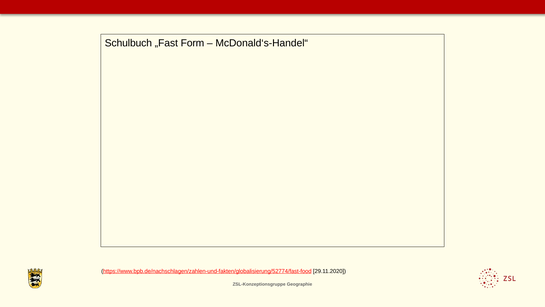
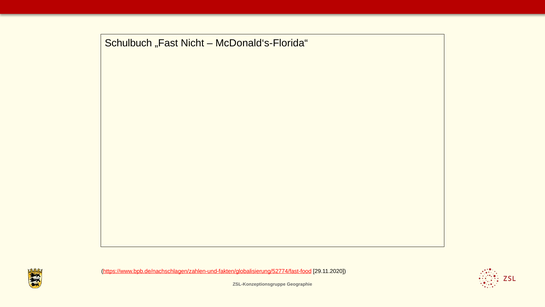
Form: Form -> Nicht
McDonald‘s-Handel“: McDonald‘s-Handel“ -> McDonald‘s-Florida“
